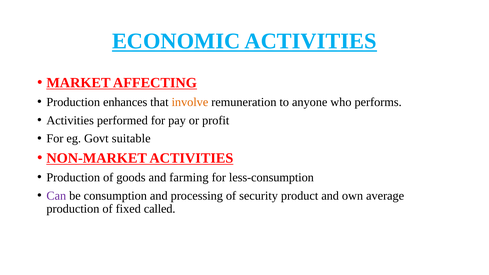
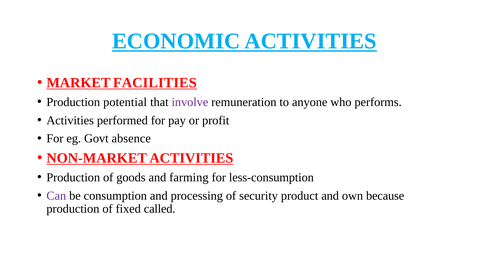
AFFECTING: AFFECTING -> FACILITIES
enhances: enhances -> potential
involve colour: orange -> purple
suitable: suitable -> absence
average: average -> because
